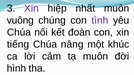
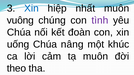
Xin at (31, 8) colour: purple -> blue
tiếng: tiếng -> uống
hình: hình -> theo
